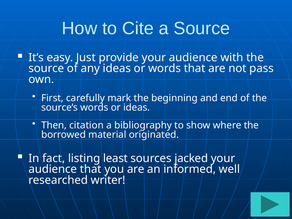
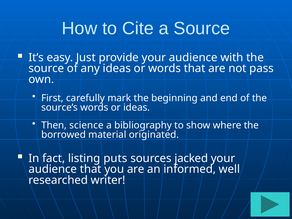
citation: citation -> science
least: least -> puts
